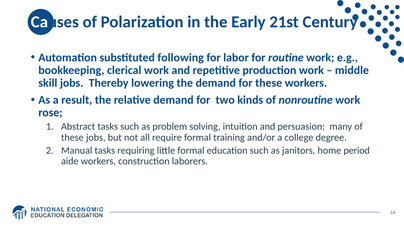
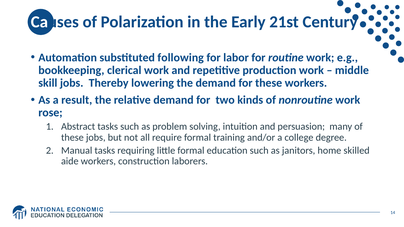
period: period -> skilled
